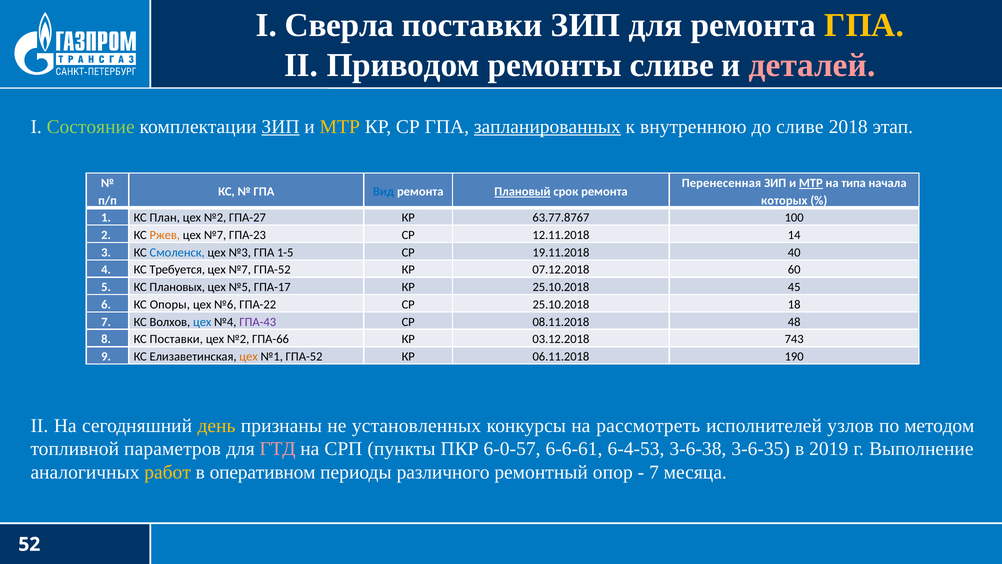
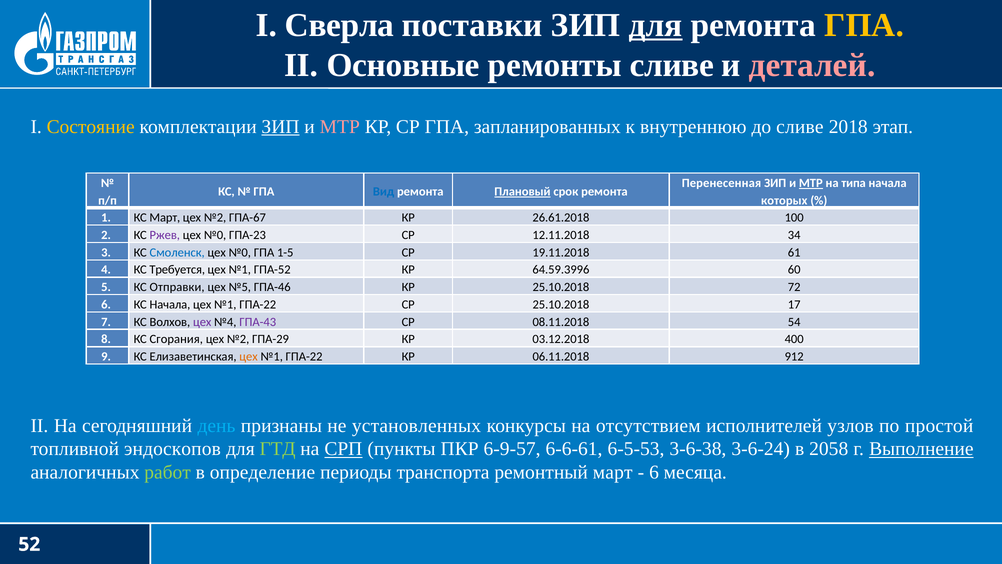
для at (656, 25) underline: none -> present
Приводом: Приводом -> Основные
Состояние colour: light green -> yellow
МТР at (340, 127) colour: yellow -> pink
запланированных underline: present -> none
КС План: План -> Март
ГПА-27: ГПА-27 -> ГПА-67
63.77.8767: 63.77.8767 -> 26.61.2018
Ржев colour: orange -> purple
№7 at (215, 235): №7 -> №0
14: 14 -> 34
№3 at (240, 252): №3 -> №0
40: 40 -> 61
№7 at (240, 270): №7 -> №1
07.12.2018: 07.12.2018 -> 64.59.3996
Плановых: Плановых -> Отправки
ГПА-17: ГПА-17 -> ГПА-46
45: 45 -> 72
КС Опоры: Опоры -> Начала
№6 at (225, 304): №6 -> №1
18: 18 -> 17
цех at (202, 322) colour: blue -> purple
48: 48 -> 54
КС Поставки: Поставки -> Сгорания
ГПА-66: ГПА-66 -> ГПА-29
743: 743 -> 400
ГПА-52 at (304, 356): ГПА-52 -> ГПА-22
190: 190 -> 912
день colour: yellow -> light blue
рассмотреть: рассмотреть -> отсутствием
методом: методом -> простой
параметров: параметров -> эндоскопов
ГТД colour: pink -> light green
СРП underline: none -> present
6-0-57: 6-0-57 -> 6-9-57
6-4-53: 6-4-53 -> 6-5-53
3-6-35: 3-6-35 -> 3-6-24
2019: 2019 -> 2058
Выполнение underline: none -> present
работ colour: yellow -> light green
оперативном: оперативном -> определение
различного: различного -> транспорта
ремонтный опор: опор -> март
7 at (654, 472): 7 -> 6
